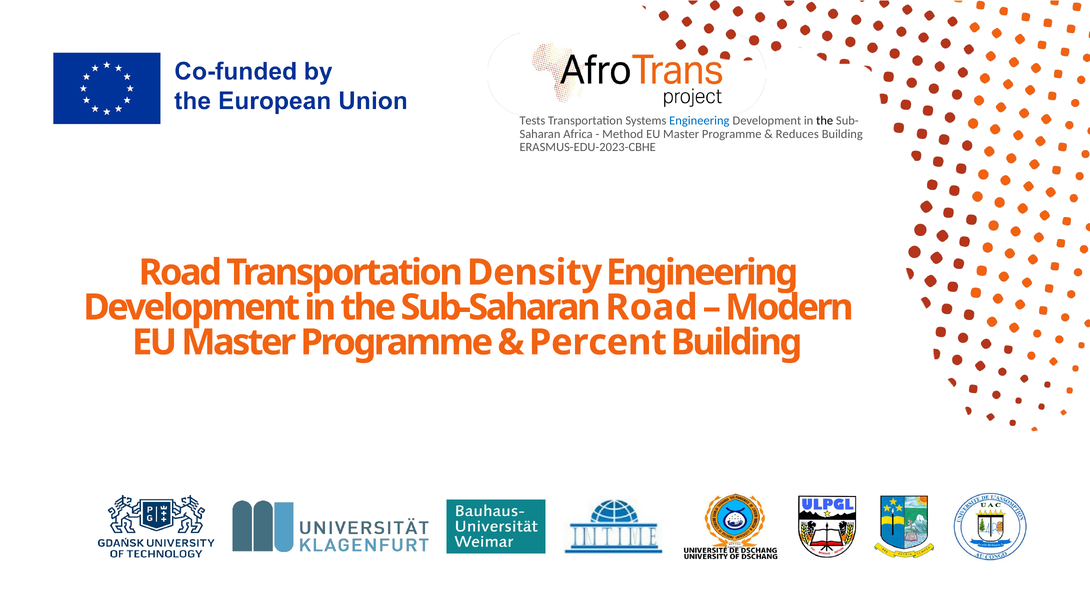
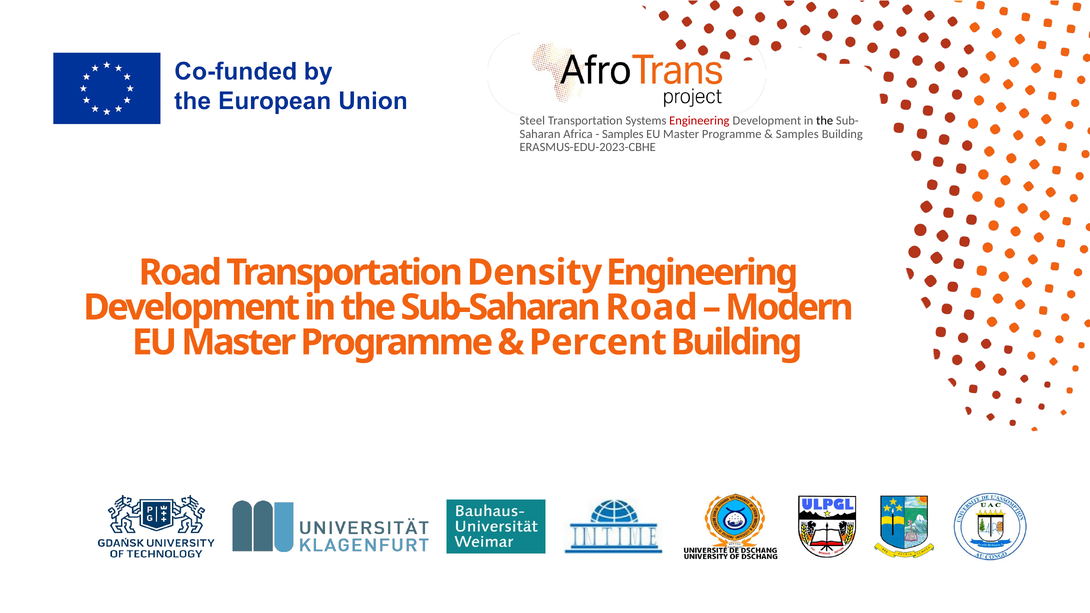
Tests: Tests -> Steel
Engineering at (699, 120) colour: blue -> red
Method at (623, 134): Method -> Samples
Reduces at (797, 134): Reduces -> Samples
